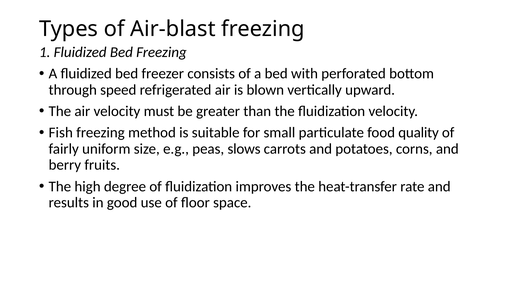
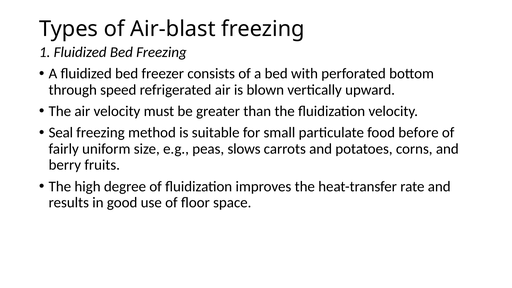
Fish: Fish -> Seal
quality: quality -> before
